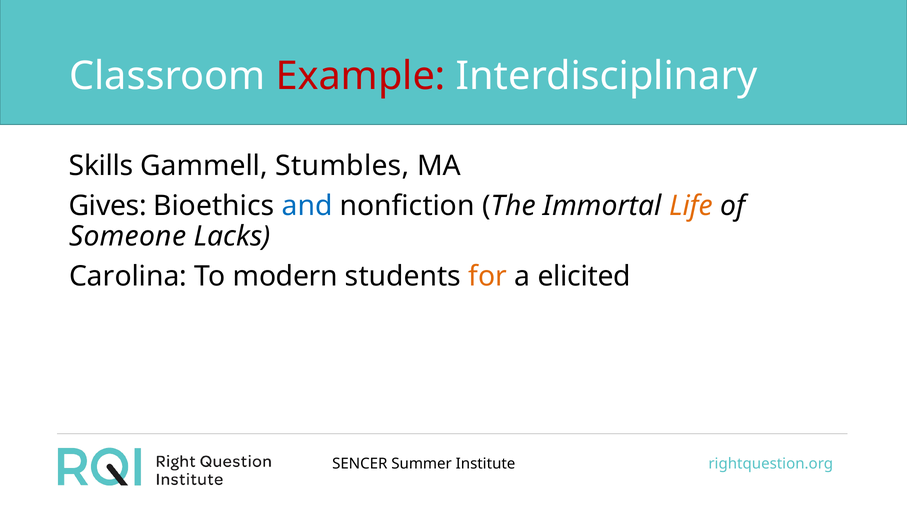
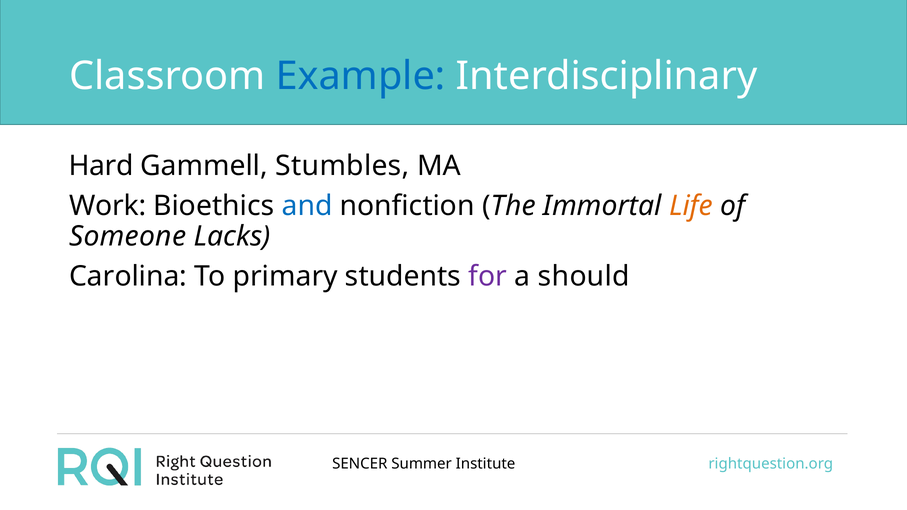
Example colour: red -> blue
Skills: Skills -> Hard
Gives: Gives -> Work
modern: modern -> primary
for colour: orange -> purple
elicited: elicited -> should
